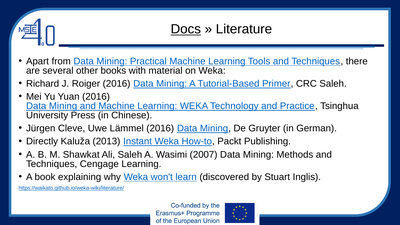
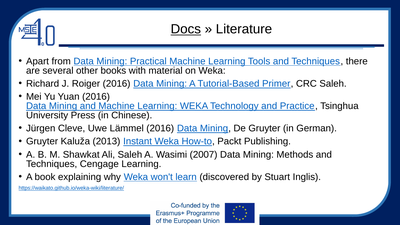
Directly at (42, 141): Directly -> Gruyter
